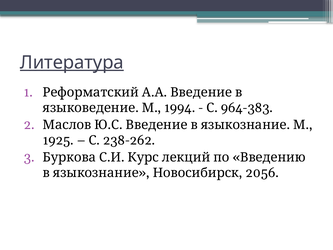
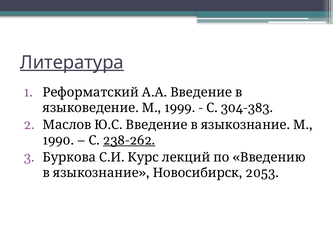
1994: 1994 -> 1999
964-383: 964-383 -> 304-383
1925: 1925 -> 1990
238-262 underline: none -> present
2056: 2056 -> 2053
